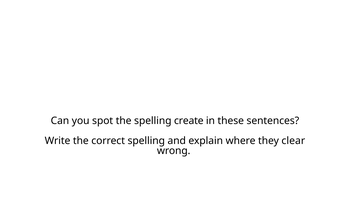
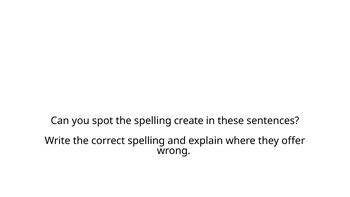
clear: clear -> offer
